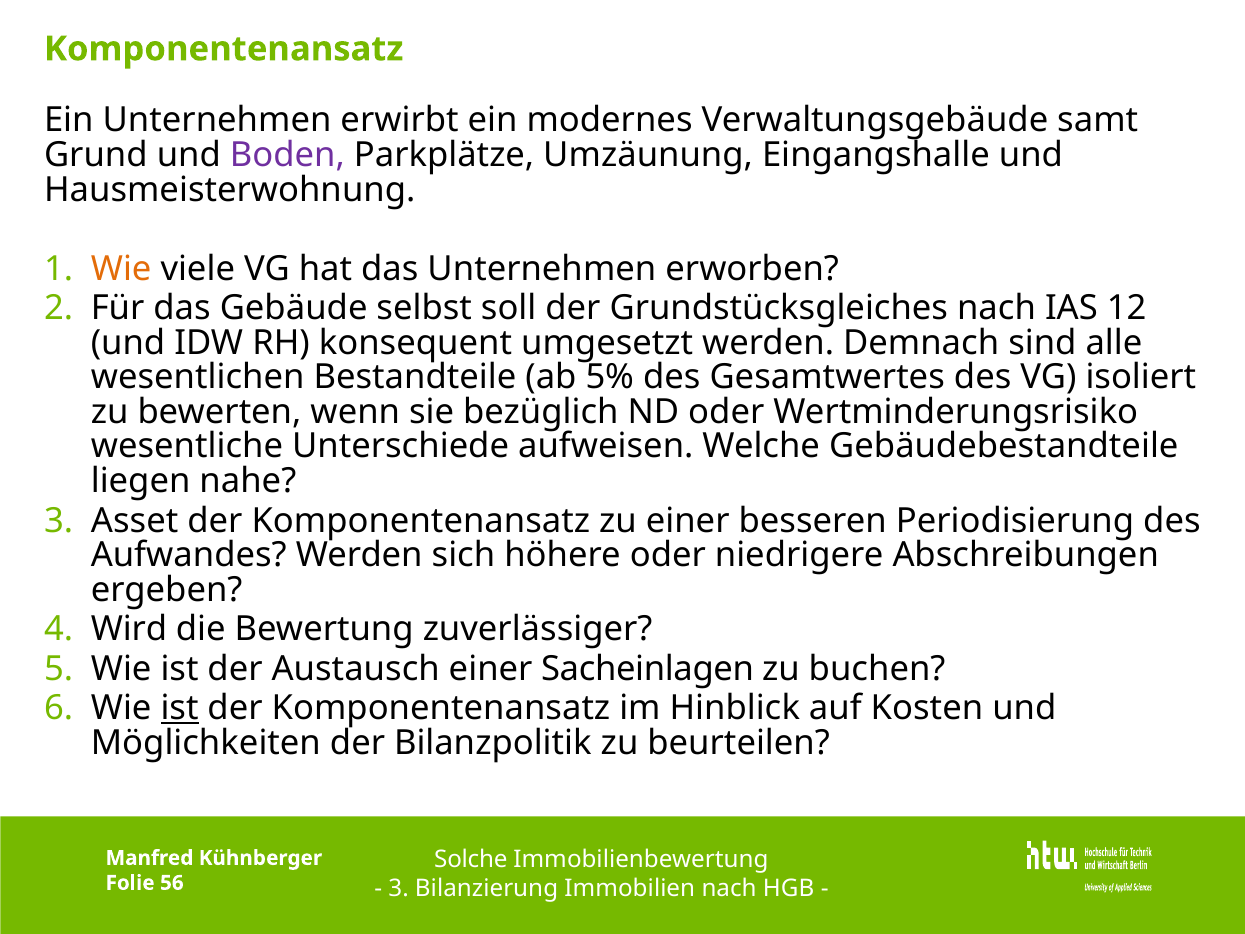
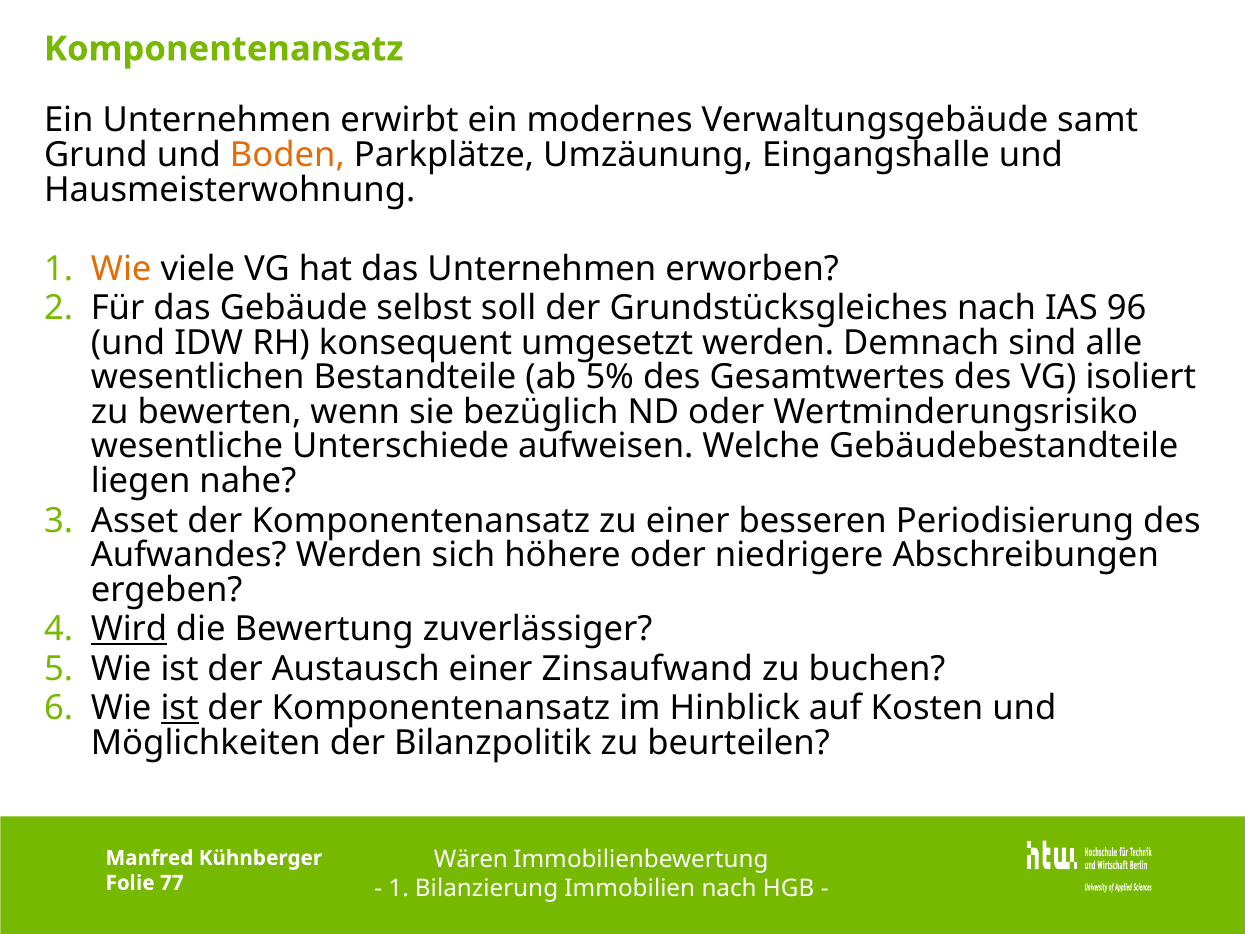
Boden colour: purple -> orange
12: 12 -> 96
Wird underline: none -> present
Sacheinlagen: Sacheinlagen -> Zinsaufwand
Solche: Solche -> Wären
56: 56 -> 77
3 at (399, 888): 3 -> 1
